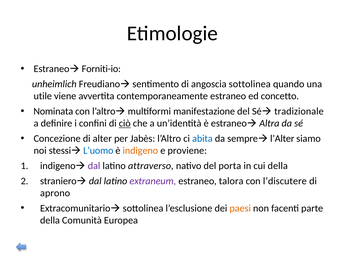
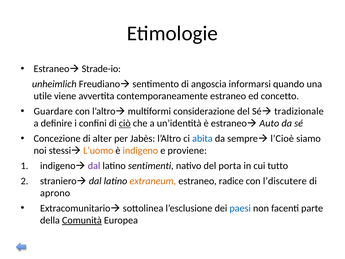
Forniti-io: Forniti-io -> Strade-io
angoscia sottolinea: sottolinea -> informarsi
Nominata: Nominata -> Guardare
manifestazione: manifestazione -> considerazione
Altra: Altra -> Auto
l’Alter: l’Alter -> l’Cioè
L’uomo colour: blue -> orange
attraverso: attraverso -> sentimenti
cui della: della -> tutto
extraneum colour: purple -> orange
talora: talora -> radice
paesi colour: orange -> blue
Comunità underline: none -> present
